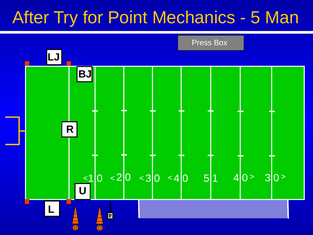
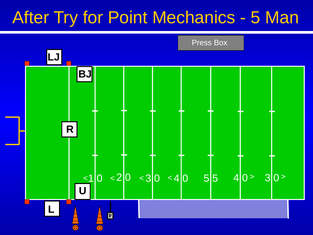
5 1: 1 -> 5
